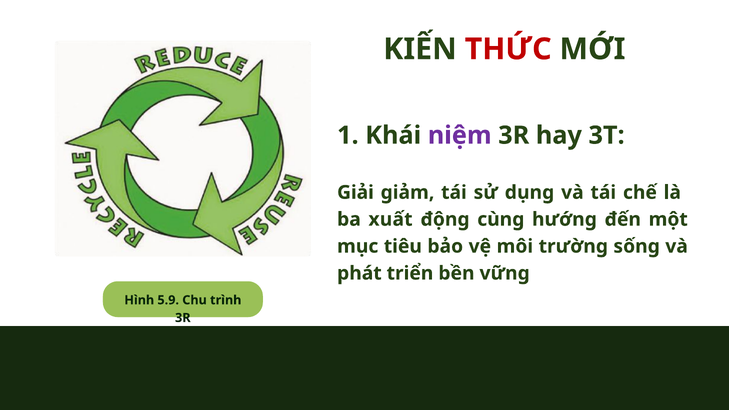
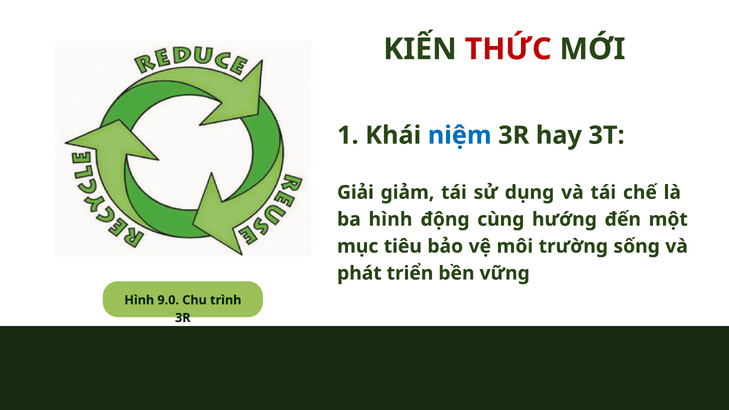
niệm colour: purple -> blue
ba xuất: xuất -> hình
5.9: 5.9 -> 9.0
